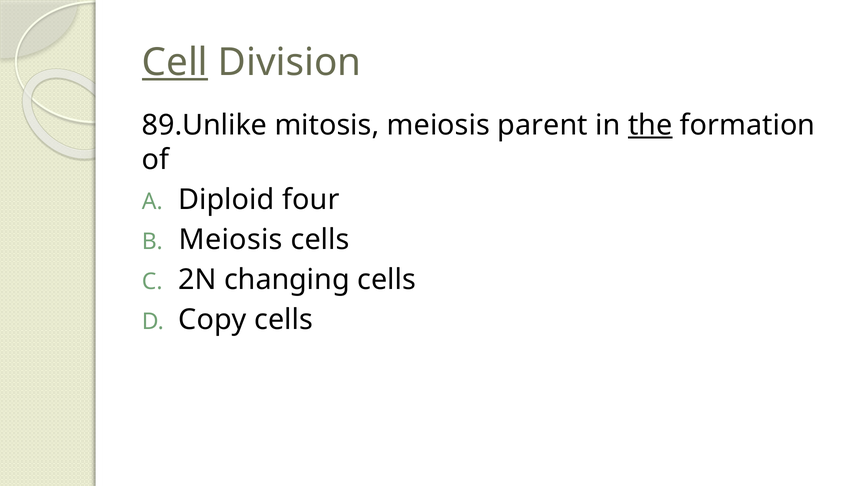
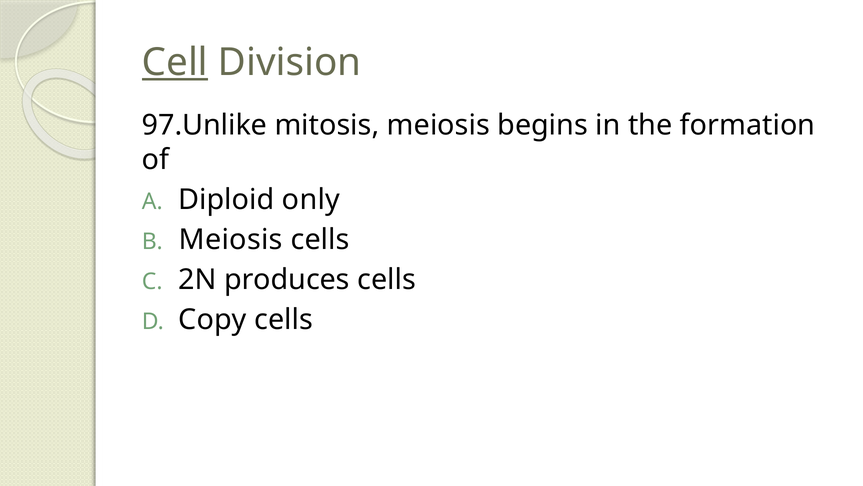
89.Unlike: 89.Unlike -> 97.Unlike
parent: parent -> begins
the underline: present -> none
four: four -> only
changing: changing -> produces
